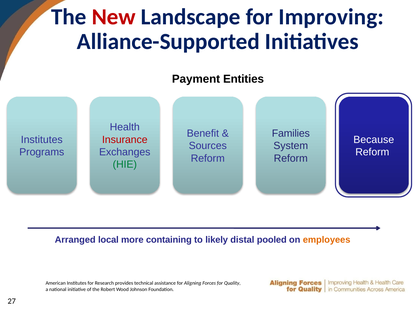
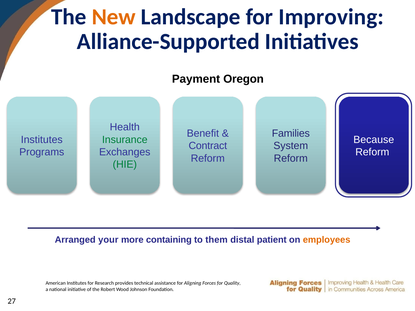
New colour: red -> orange
Entities: Entities -> Oregon
Insurance colour: red -> green
Sources: Sources -> Contract
local: local -> your
likely: likely -> them
pooled: pooled -> patient
